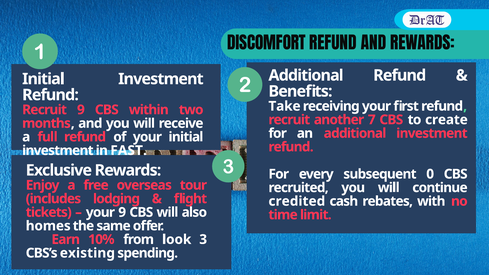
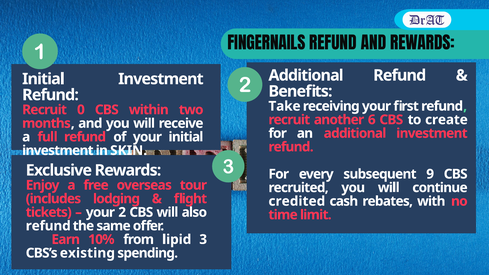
DISCOMFORT: DISCOMFORT -> FINGERNAILS
Recruit 9: 9 -> 0
7: 7 -> 6
FAST: FAST -> SKIN
0: 0 -> 9
your 9: 9 -> 2
homes at (48, 226): homes -> refund
look: look -> lipid
